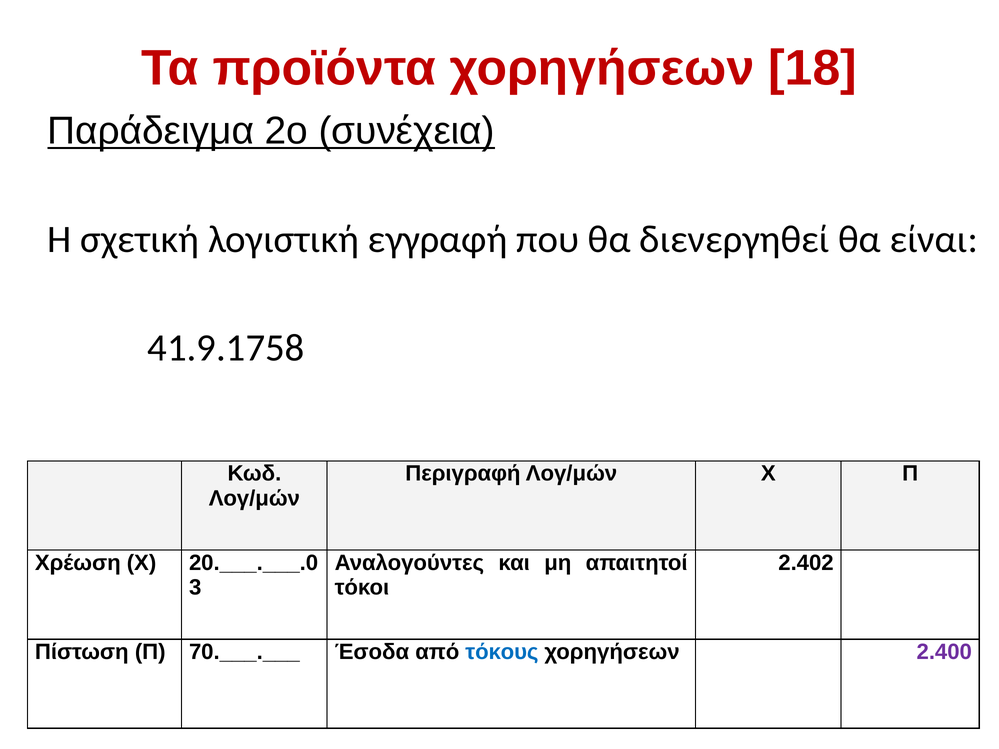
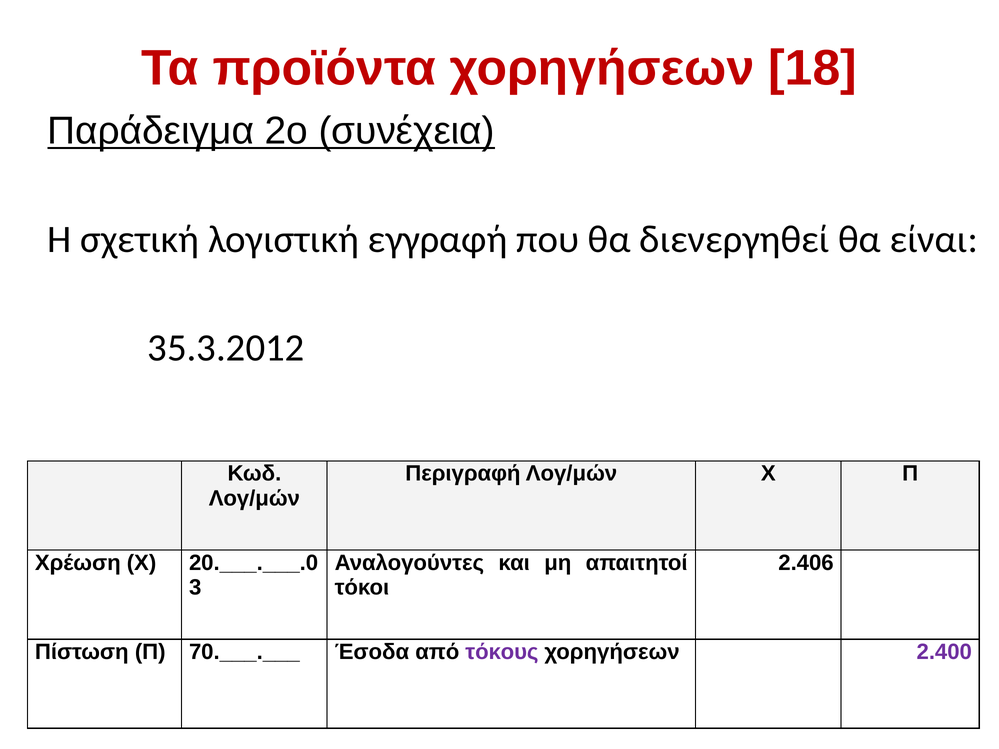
41.9.1758: 41.9.1758 -> 35.3.2012
2.402: 2.402 -> 2.406
τόκους colour: blue -> purple
